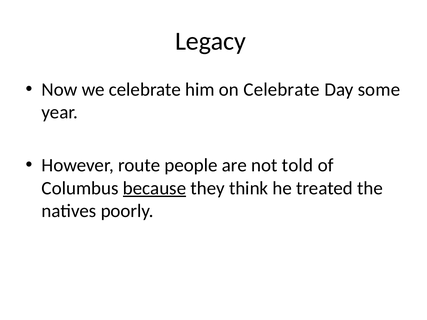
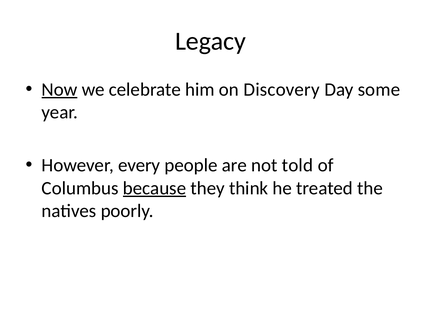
Now underline: none -> present
on Celebrate: Celebrate -> Discovery
route: route -> every
